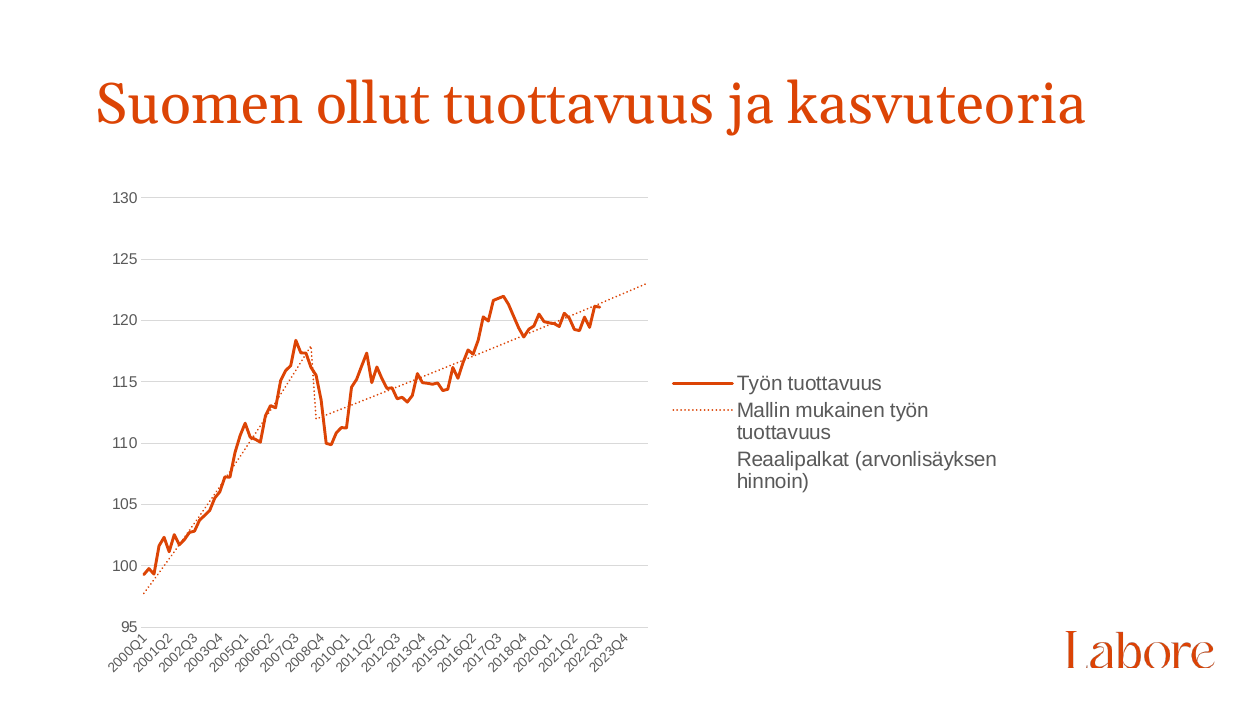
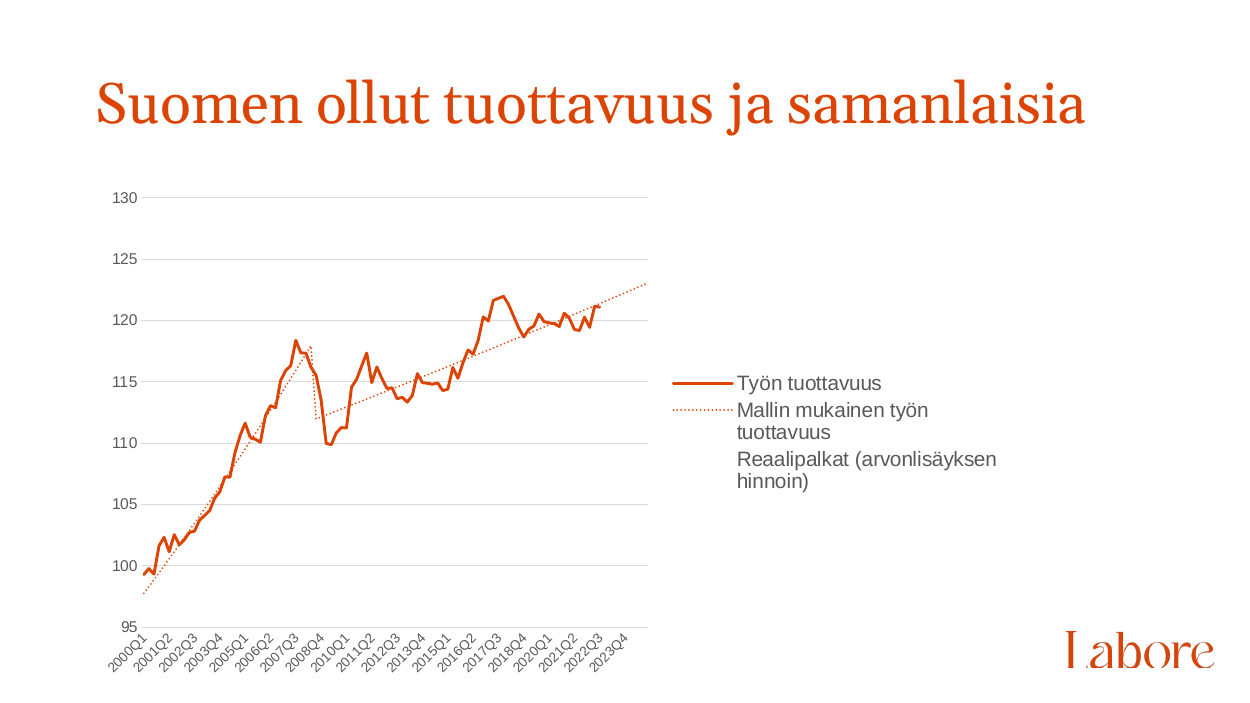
kasvuteoria: kasvuteoria -> samanlaisia
